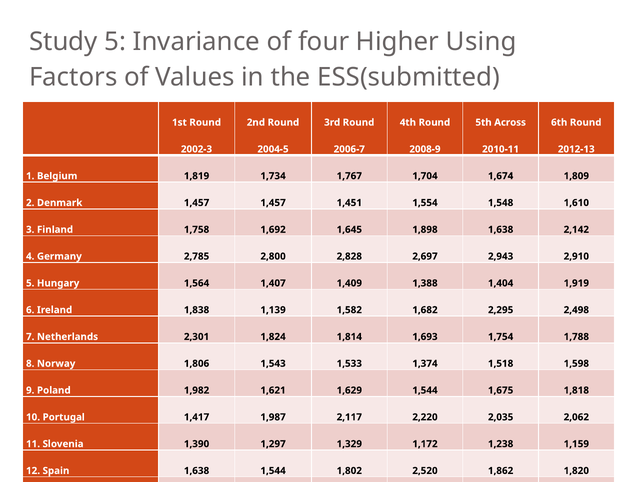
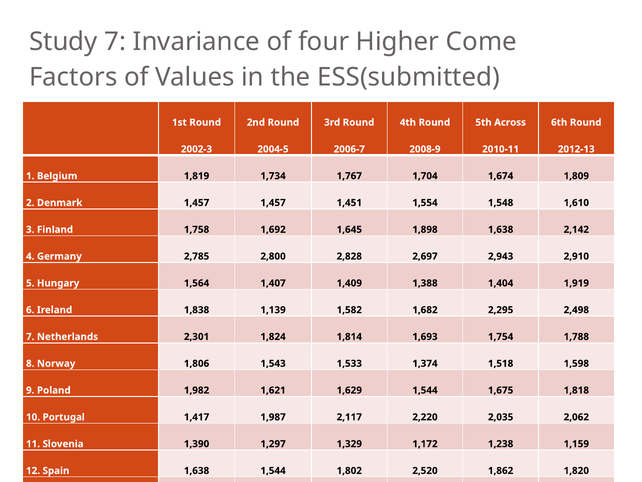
Study 5: 5 -> 7
Using: Using -> Come
